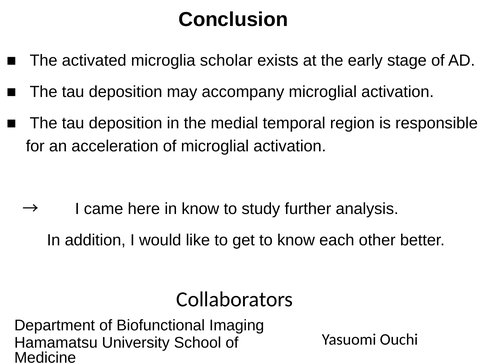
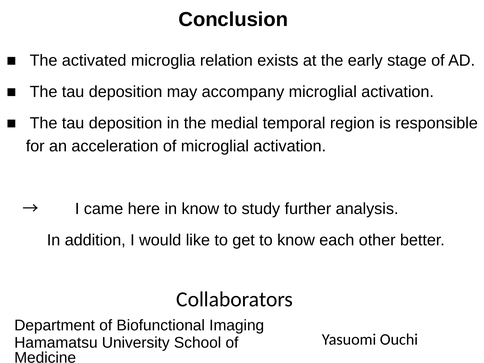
scholar: scholar -> relation
